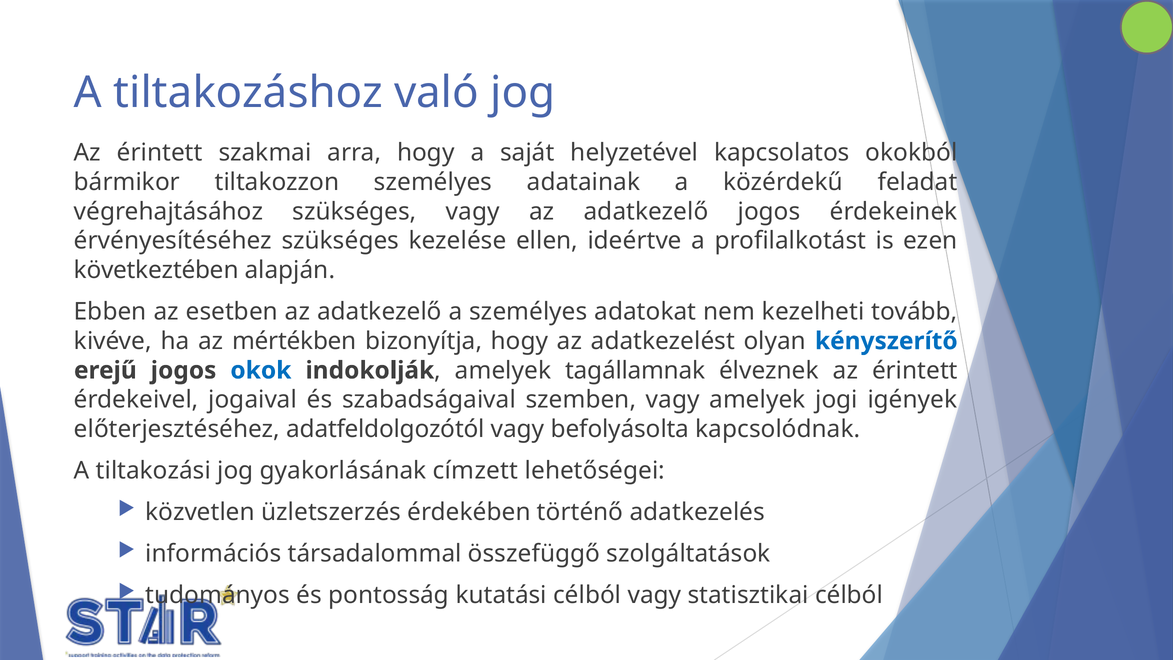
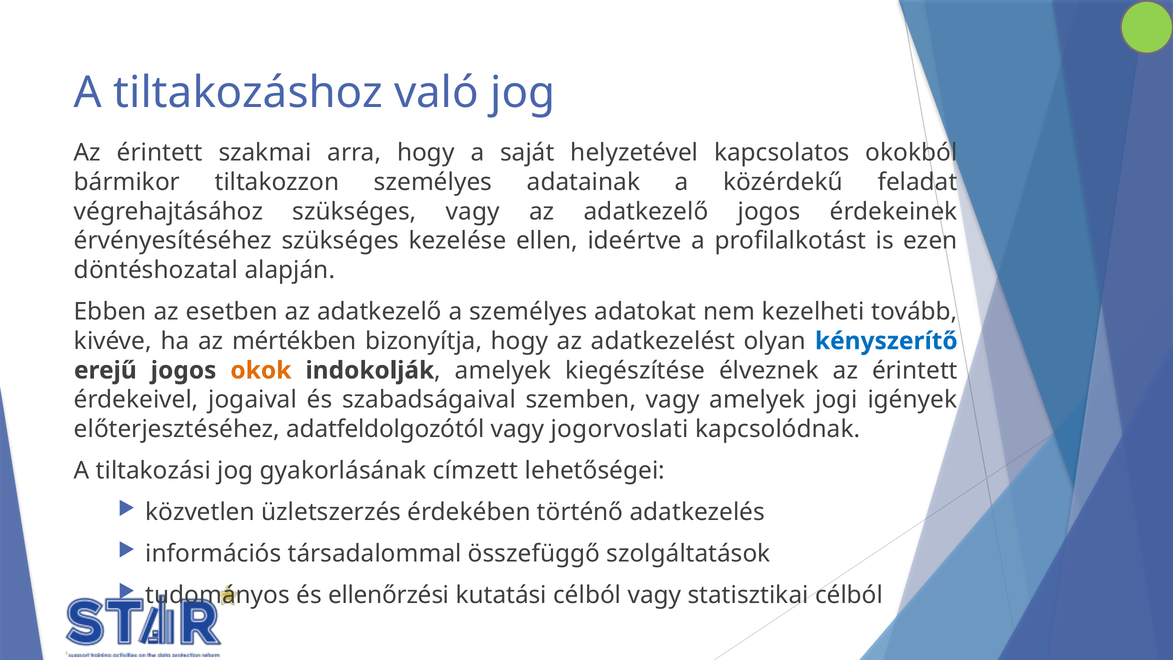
következtében: következtében -> döntéshozatal
okok colour: blue -> orange
tagállamnak: tagállamnak -> kiegészítése
befolyásolta: befolyásolta -> jogorvoslati
pontosság: pontosság -> ellenőrzési
